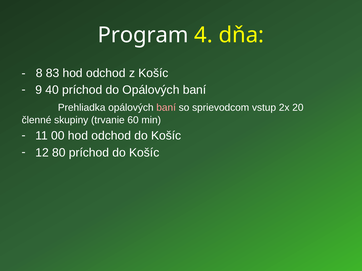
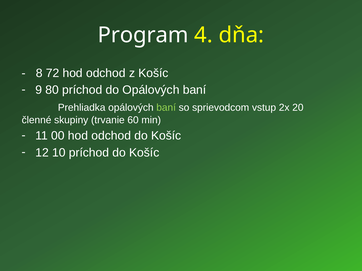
83: 83 -> 72
40: 40 -> 80
baní at (166, 108) colour: pink -> light green
80: 80 -> 10
